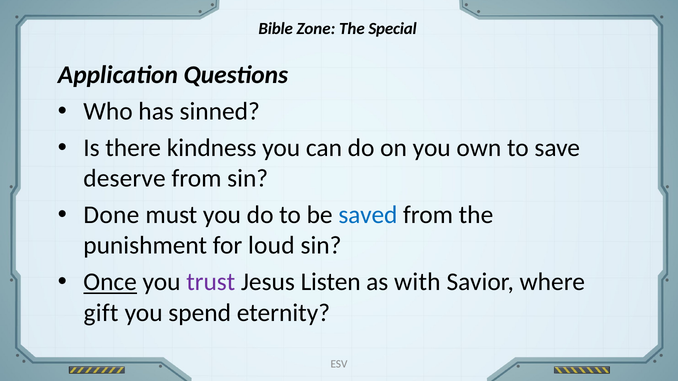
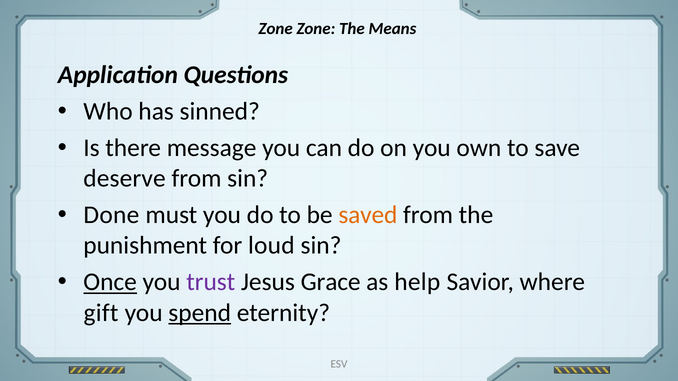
Bible at (276, 29): Bible -> Zone
Special: Special -> Means
kindness: kindness -> message
saved colour: blue -> orange
Listen: Listen -> Grace
with: with -> help
spend underline: none -> present
